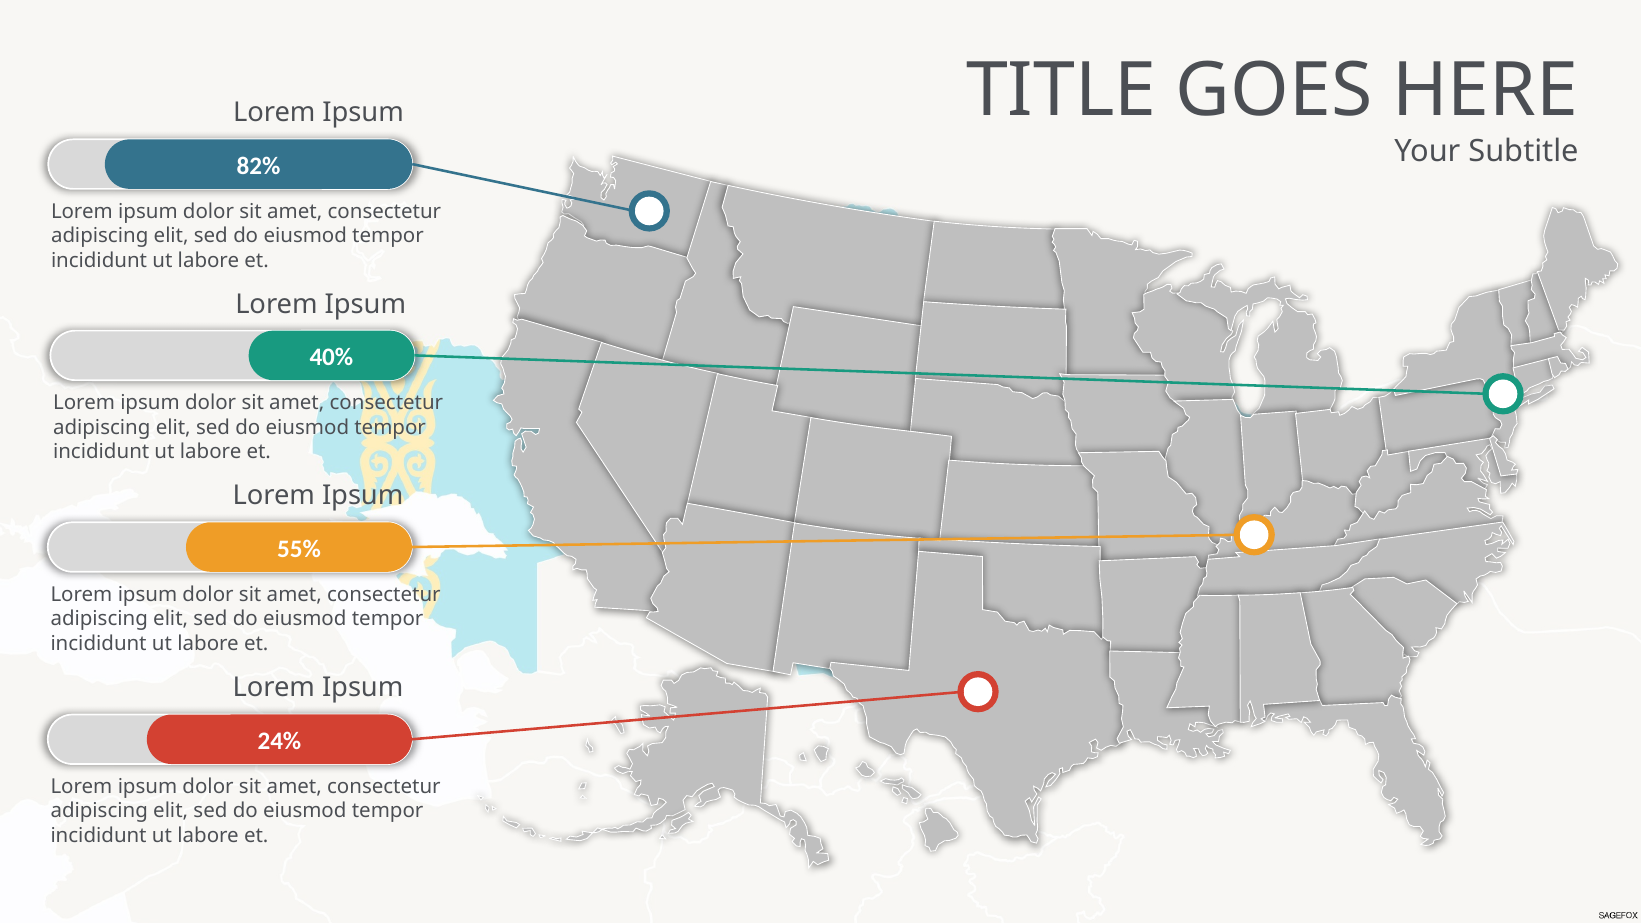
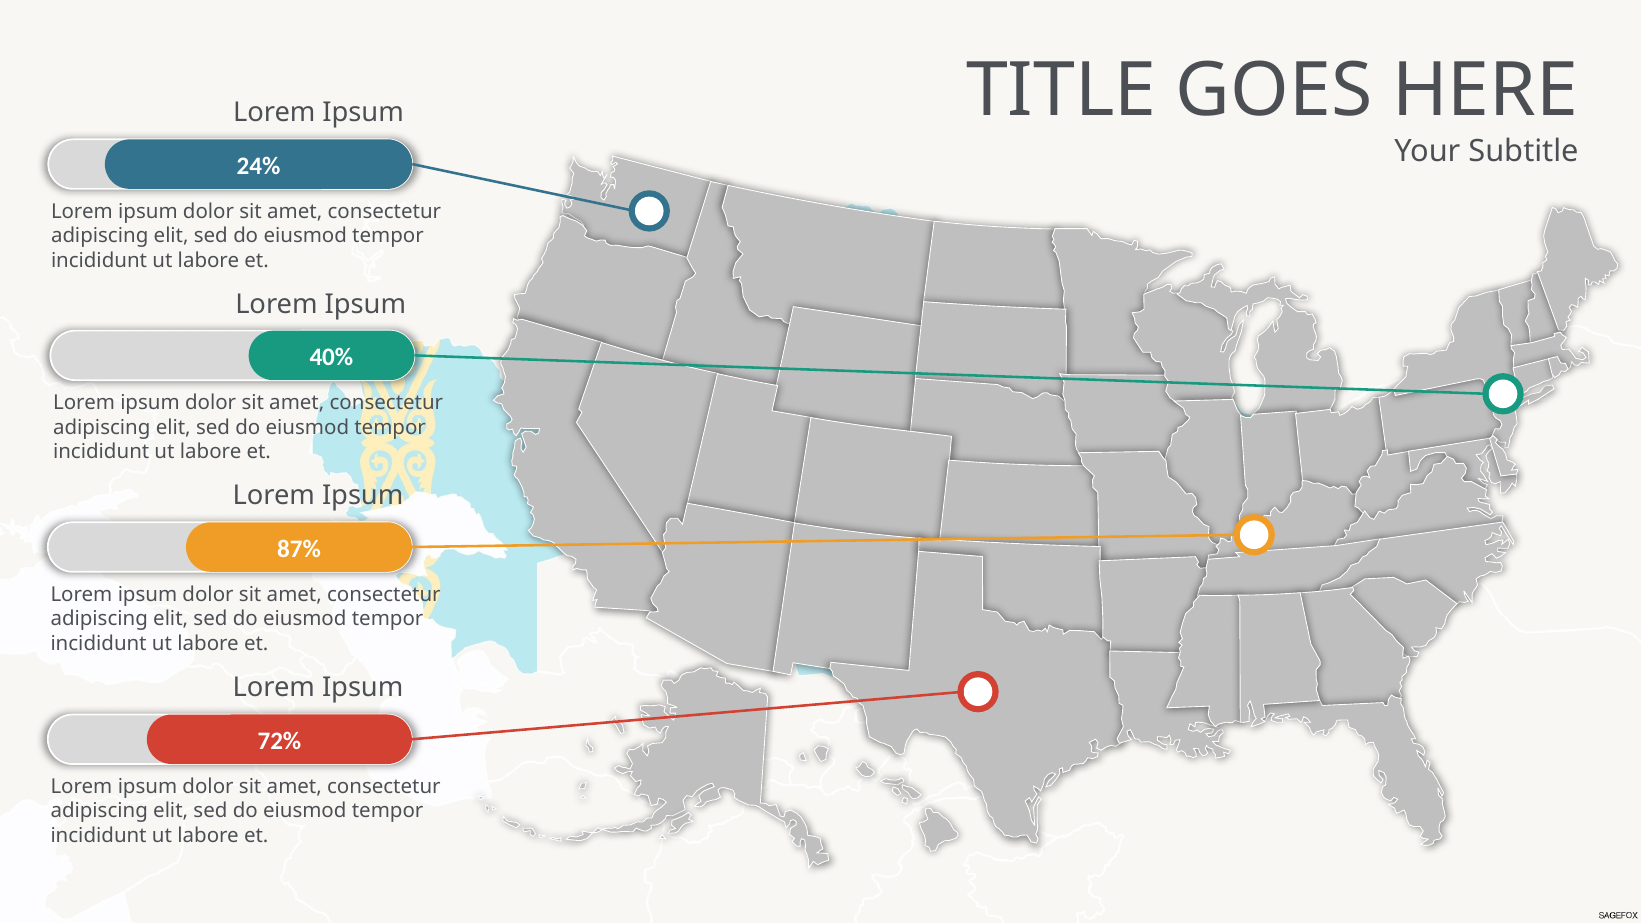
82%: 82% -> 24%
55%: 55% -> 87%
24%: 24% -> 72%
